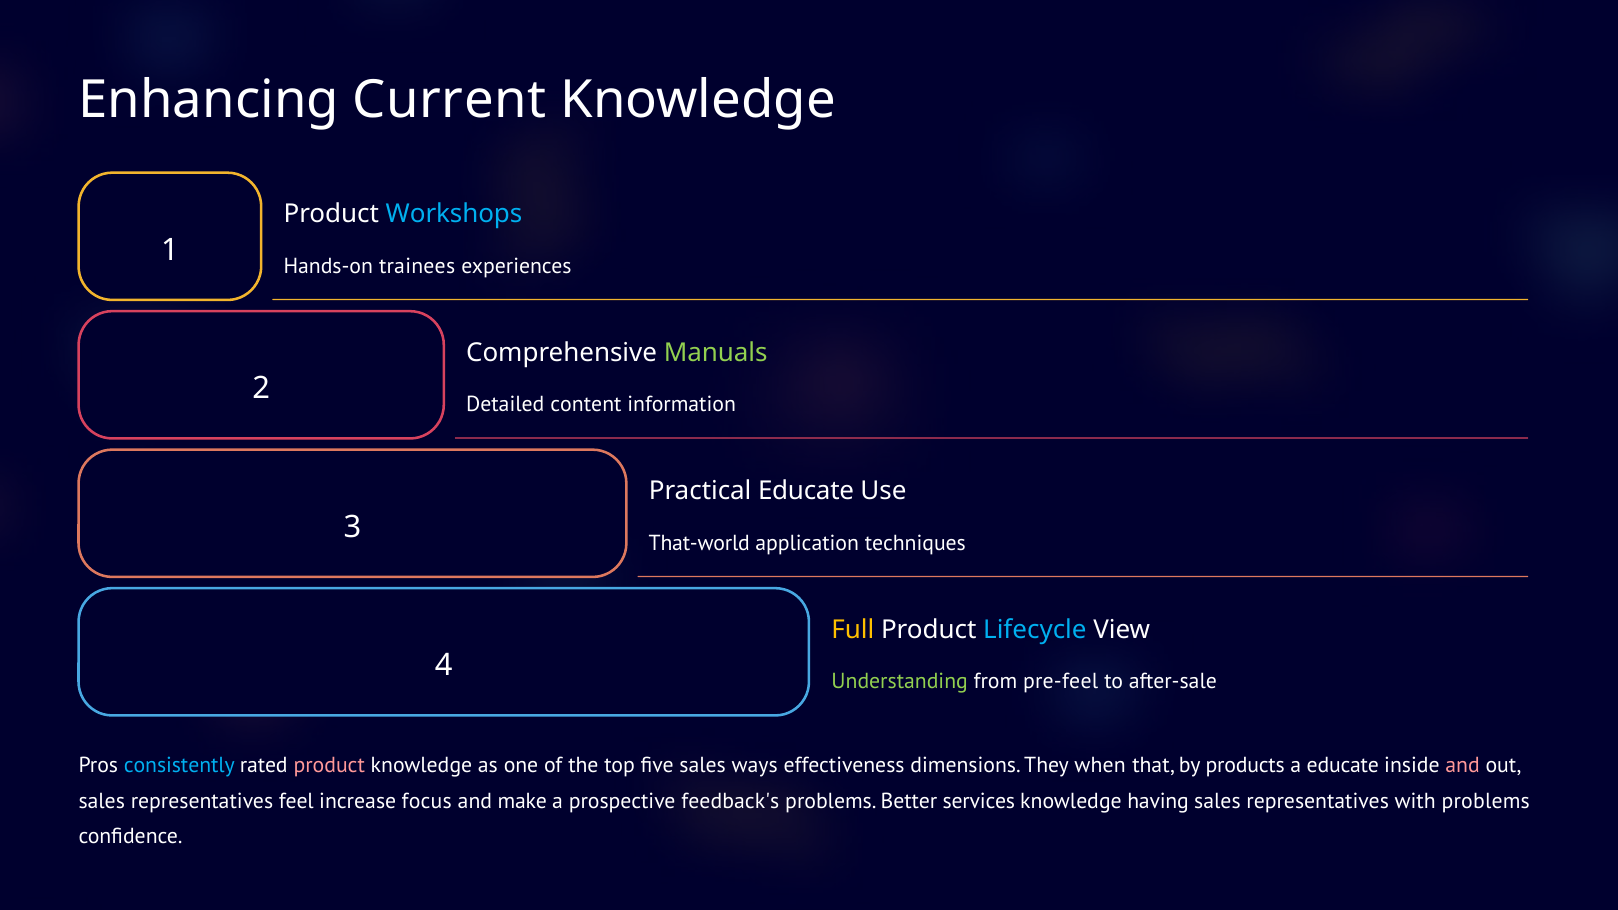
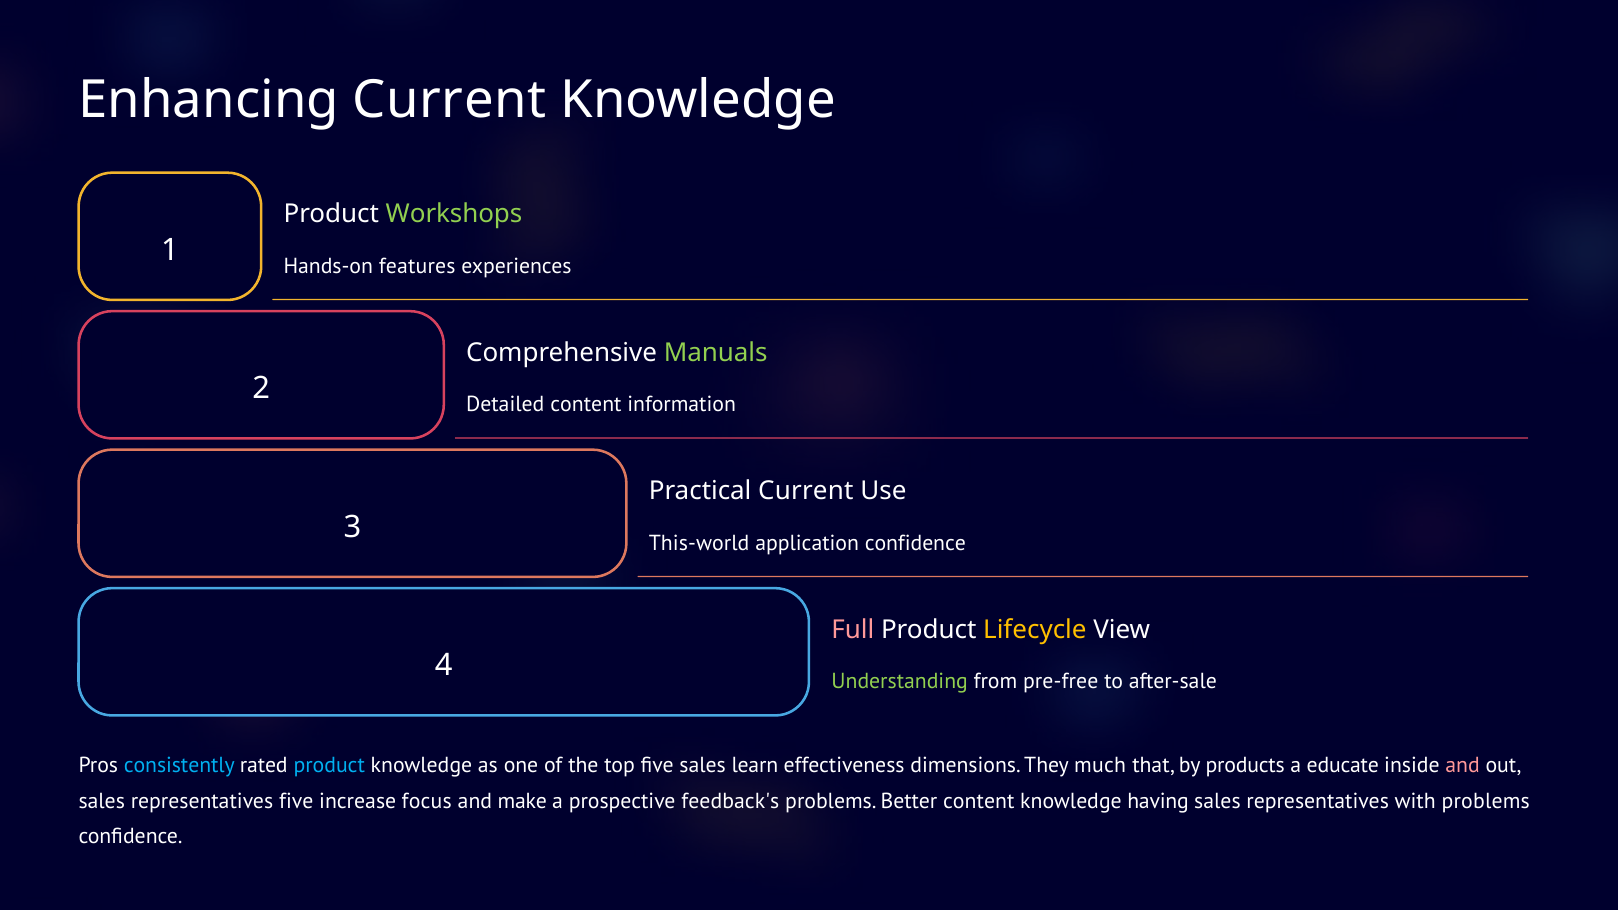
Workshops colour: light blue -> light green
trainees: trainees -> features
Practical Educate: Educate -> Current
That-world: That-world -> This-world
application techniques: techniques -> confidence
Full colour: yellow -> pink
Lifecycle colour: light blue -> yellow
pre-feel: pre-feel -> pre-free
product at (329, 765) colour: pink -> light blue
ways: ways -> learn
when: when -> much
representatives feel: feel -> five
Better services: services -> content
